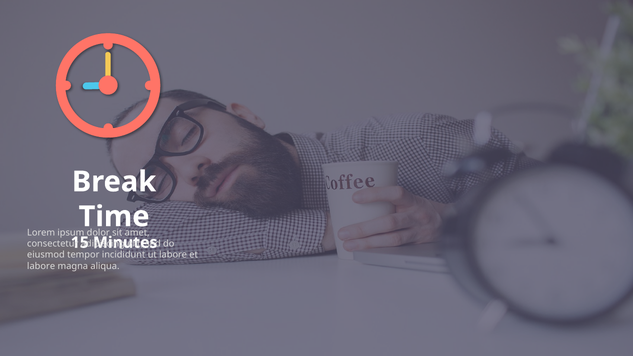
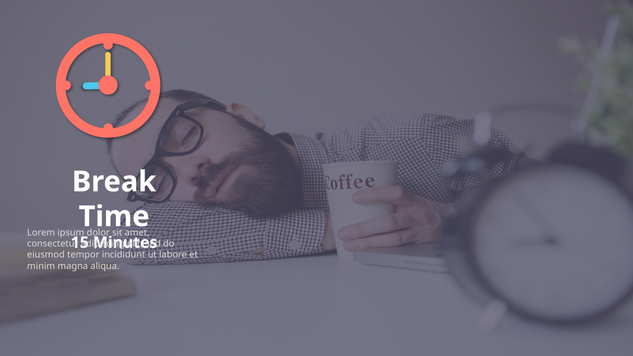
labore at (41, 266): labore -> minim
